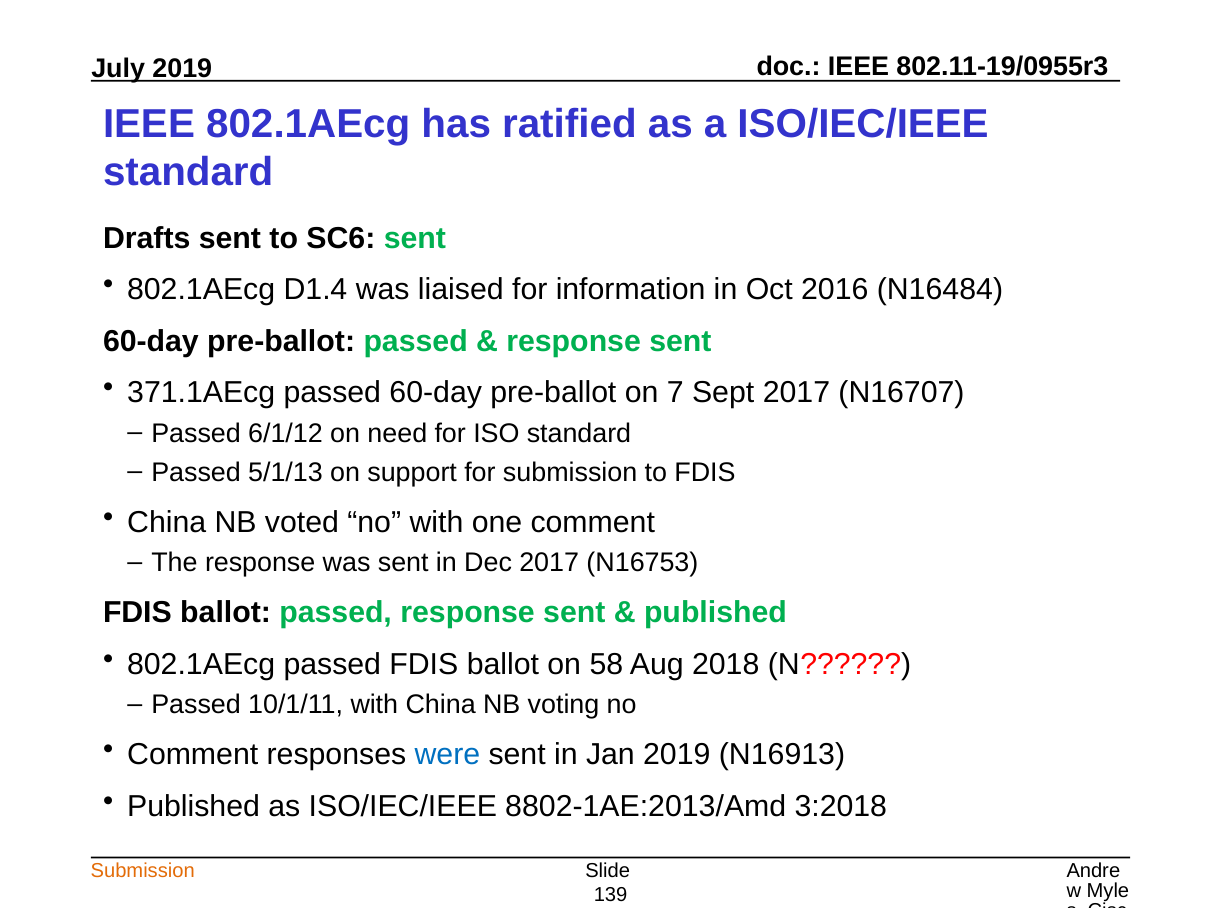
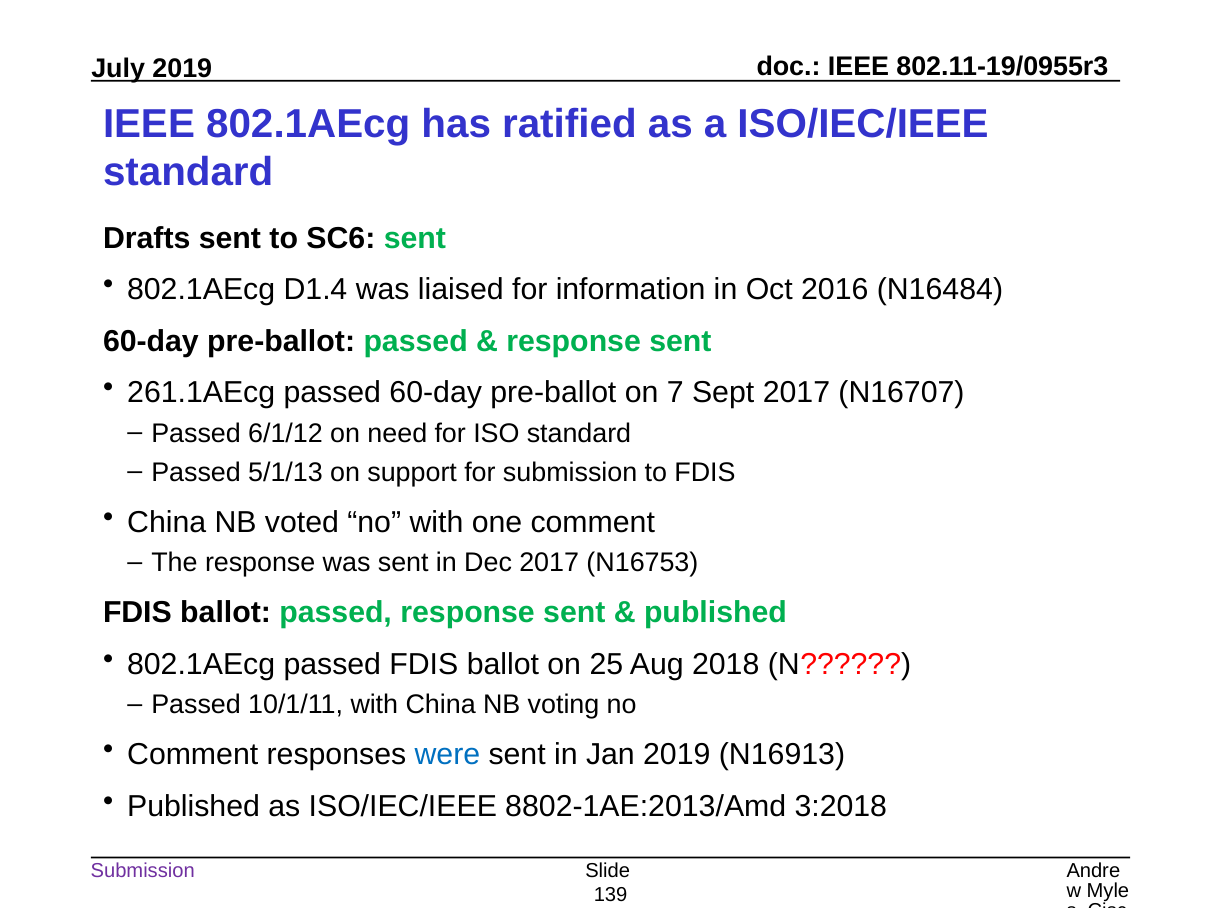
371.1AEcg: 371.1AEcg -> 261.1AEcg
58: 58 -> 25
Submission at (143, 871) colour: orange -> purple
